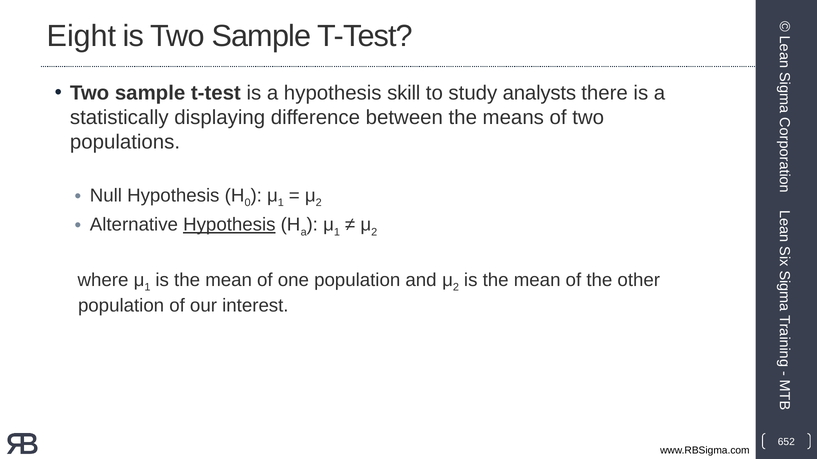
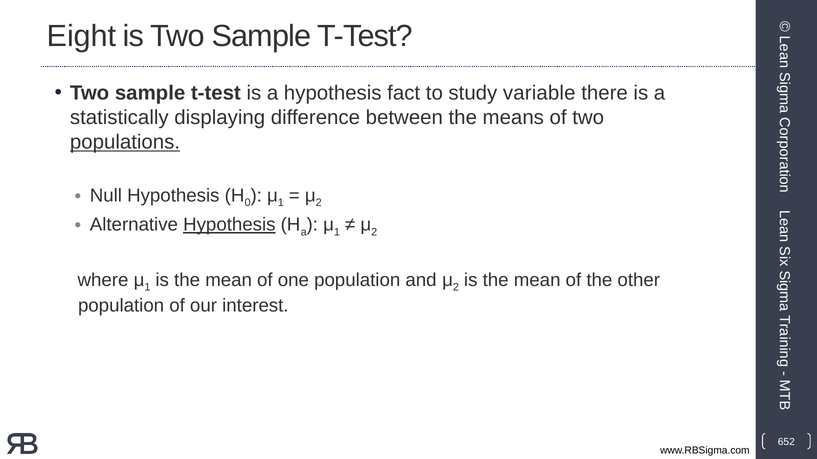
skill: skill -> fact
analysts: analysts -> variable
populations underline: none -> present
